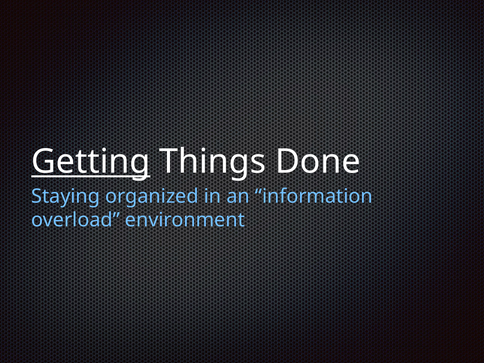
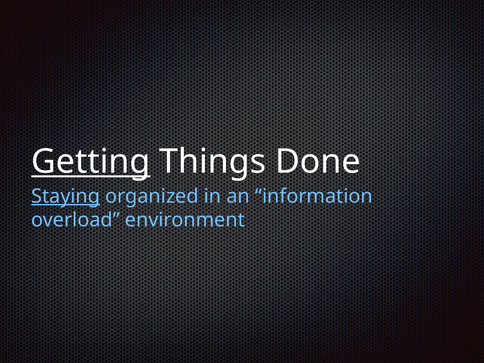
Staying underline: none -> present
